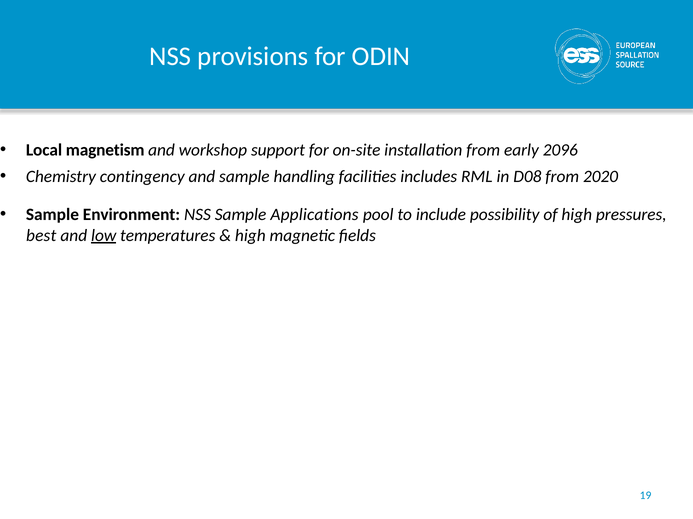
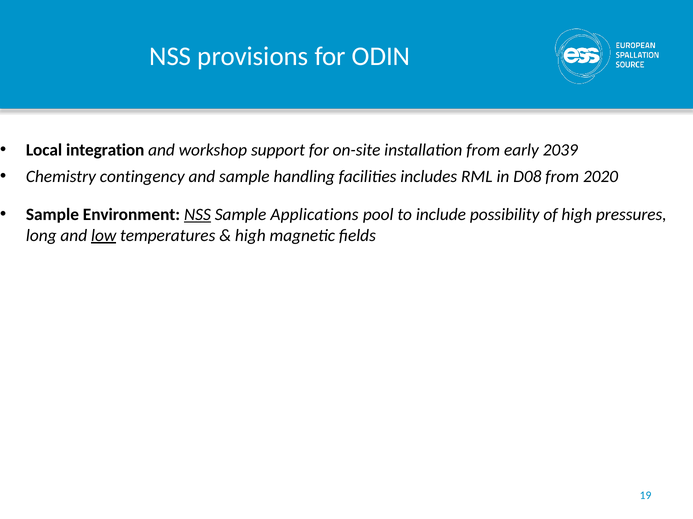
magnetism: magnetism -> integration
2096: 2096 -> 2039
NSS at (197, 215) underline: none -> present
best: best -> long
